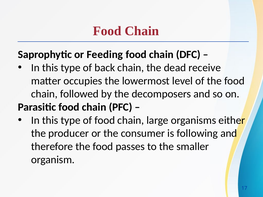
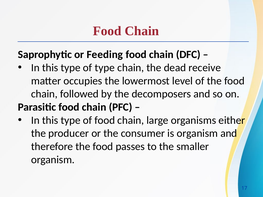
of back: back -> type
is following: following -> organism
